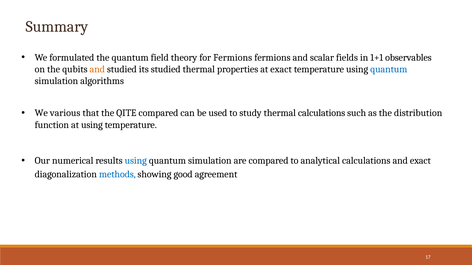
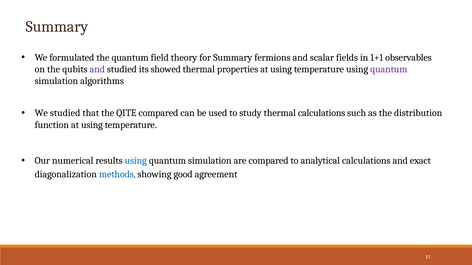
for Fermions: Fermions -> Summary
and at (97, 69) colour: orange -> purple
its studied: studied -> showed
properties at exact: exact -> using
quantum at (389, 69) colour: blue -> purple
We various: various -> studied
